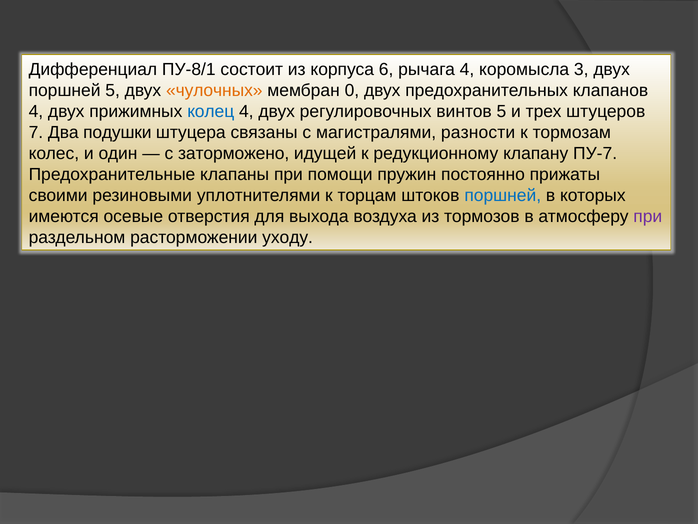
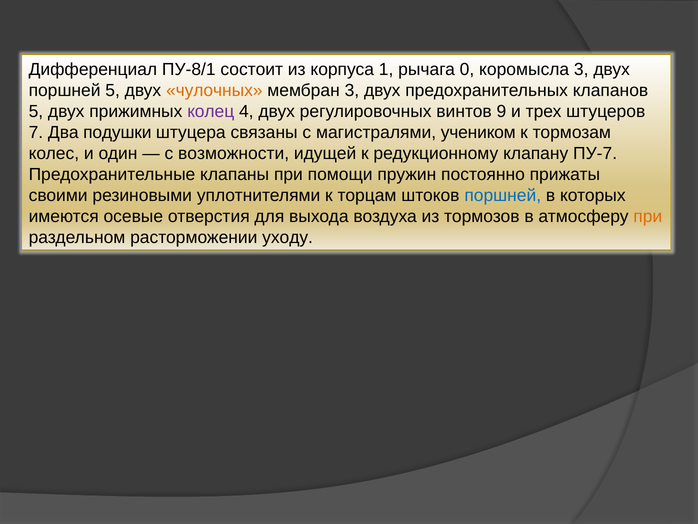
6: 6 -> 1
рычага 4: 4 -> 0
мембран 0: 0 -> 3
4 at (36, 111): 4 -> 5
колец colour: blue -> purple
винтов 5: 5 -> 9
разности: разности -> учеником
заторможено: заторможено -> возможности
при at (648, 216) colour: purple -> orange
